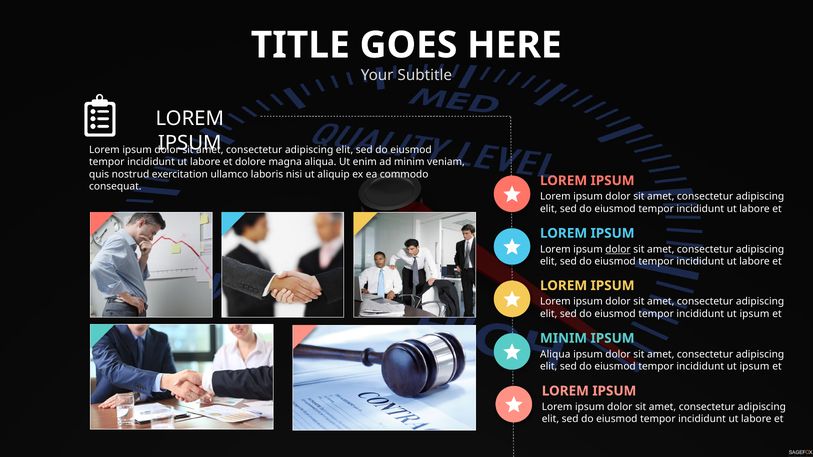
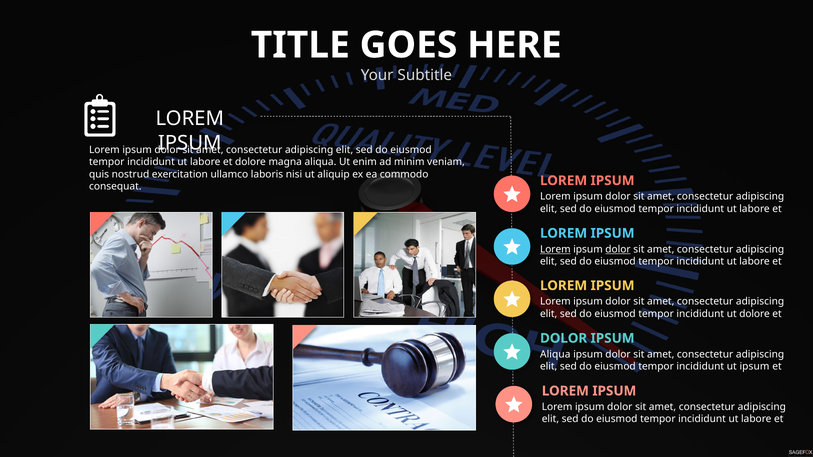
Lorem at (555, 249) underline: none -> present
ipsum at (754, 314): ipsum -> dolore
MINIM at (564, 339): MINIM -> DOLOR
